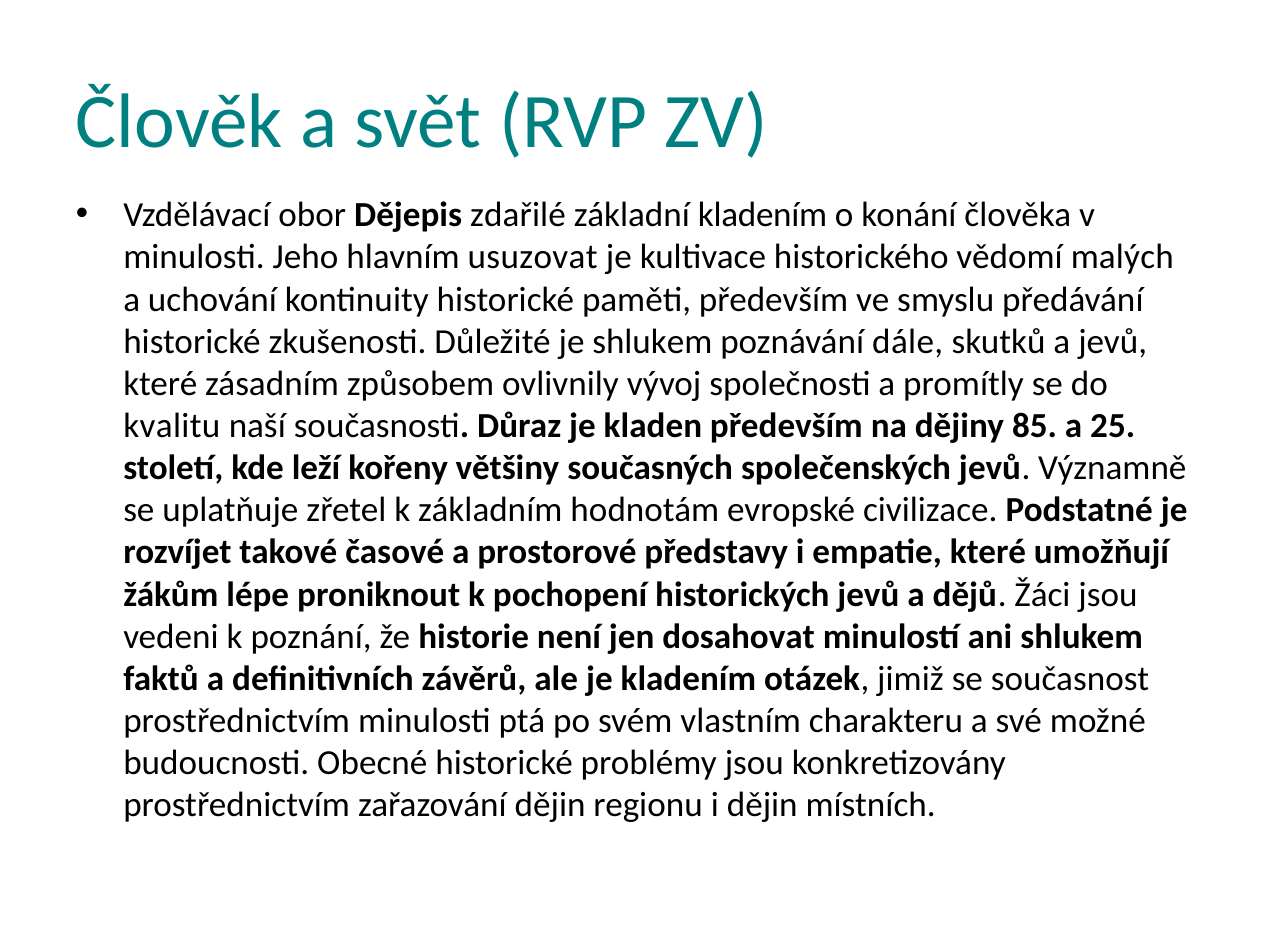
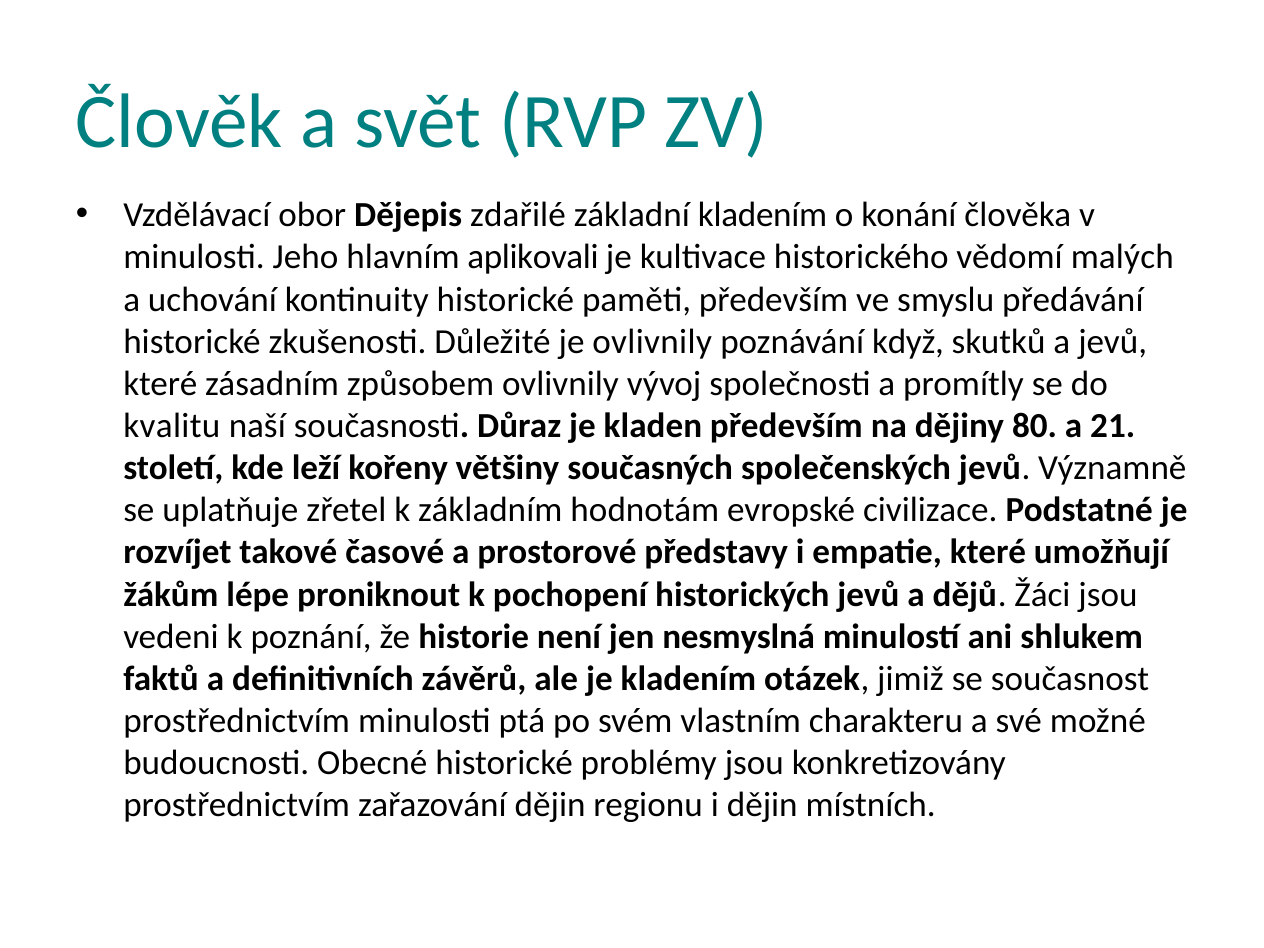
usuzovat: usuzovat -> aplikovali
je shlukem: shlukem -> ovlivnily
dále: dále -> když
85: 85 -> 80
25: 25 -> 21
dosahovat: dosahovat -> nesmyslná
